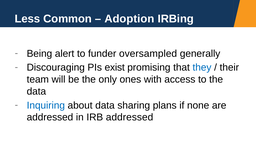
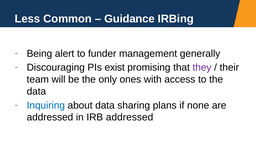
Adoption: Adoption -> Guidance
oversampled: oversampled -> management
they colour: blue -> purple
